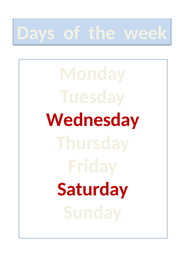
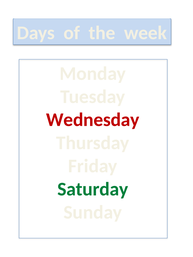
Saturday colour: red -> green
